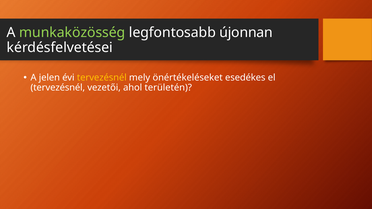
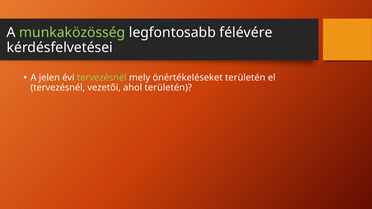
újonnan: újonnan -> félévére
tervezésnél at (102, 78) colour: yellow -> light green
önértékeléseket esedékes: esedékes -> területén
